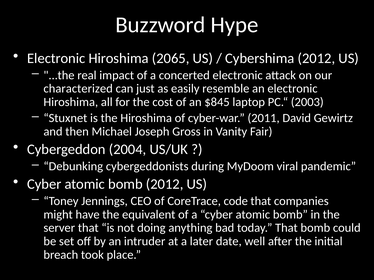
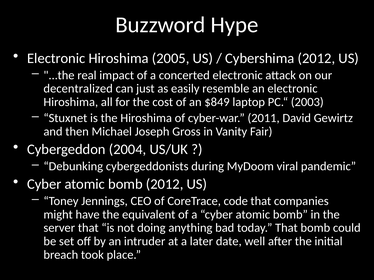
2065: 2065 -> 2005
characterized: characterized -> decentralized
$845: $845 -> $849
